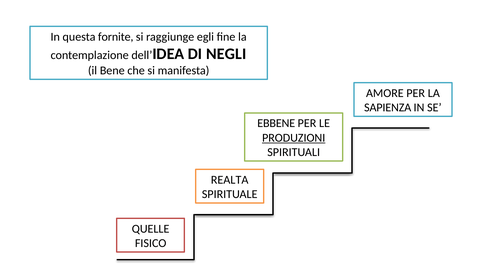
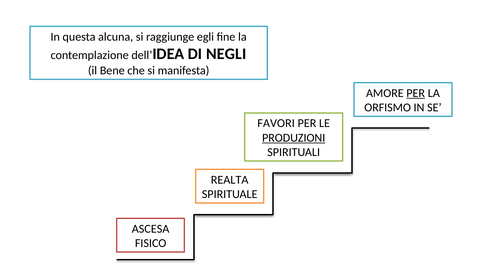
fornite: fornite -> alcuna
PER at (416, 93) underline: none -> present
SAPIENZA: SAPIENZA -> ORFISMO
EBBENE: EBBENE -> FAVORI
QUELLE: QUELLE -> ASCESA
